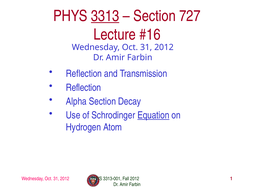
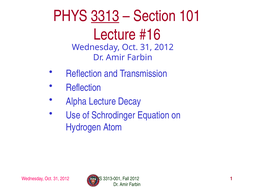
727: 727 -> 101
Alpha Section: Section -> Lecture
Equation underline: present -> none
